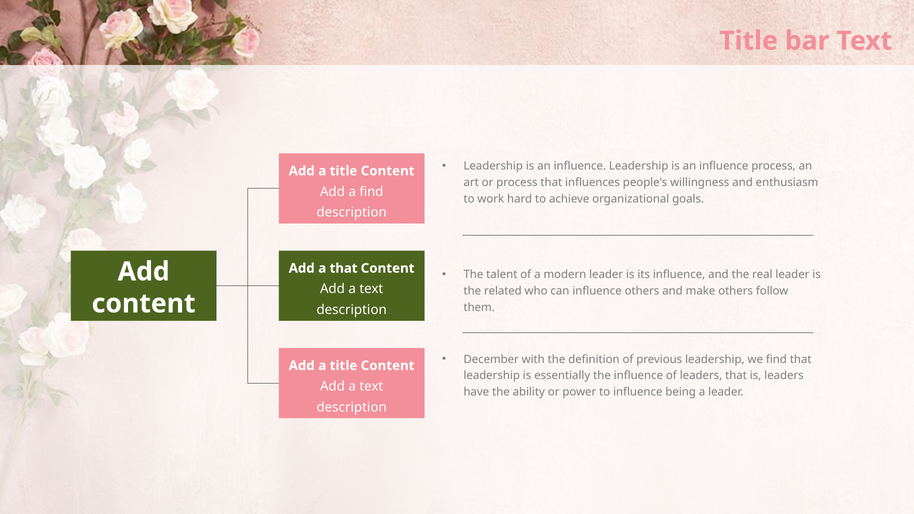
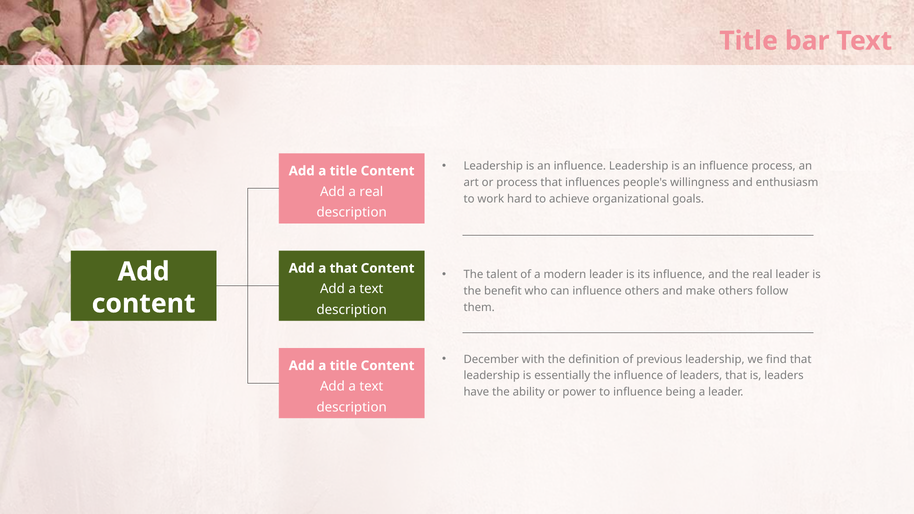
a find: find -> real
related: related -> benefit
